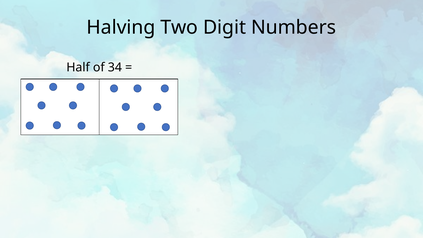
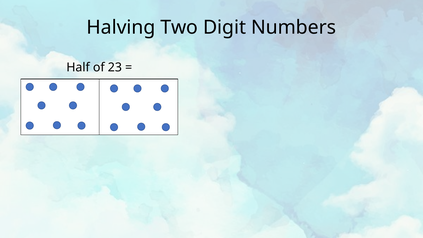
34: 34 -> 23
